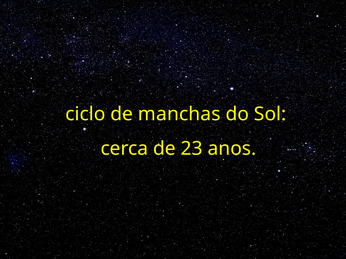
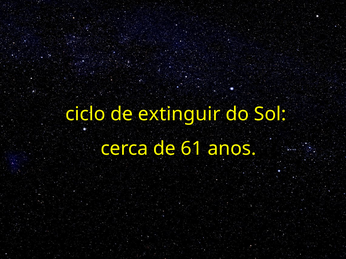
manchas: manchas -> extinguir
23: 23 -> 61
